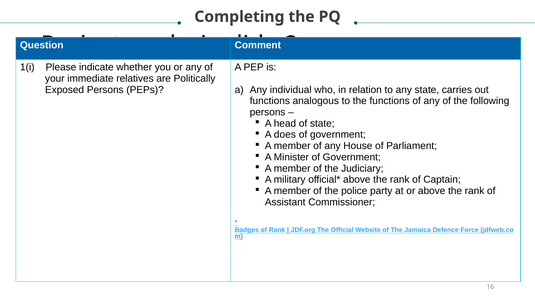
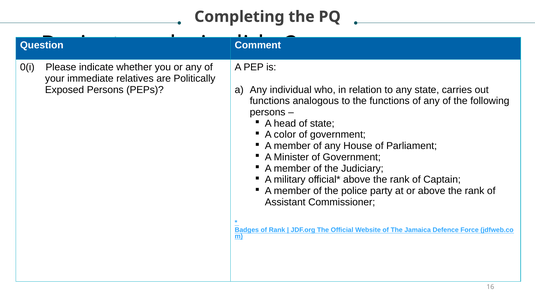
1(i: 1(i -> 0(i
does: does -> color
